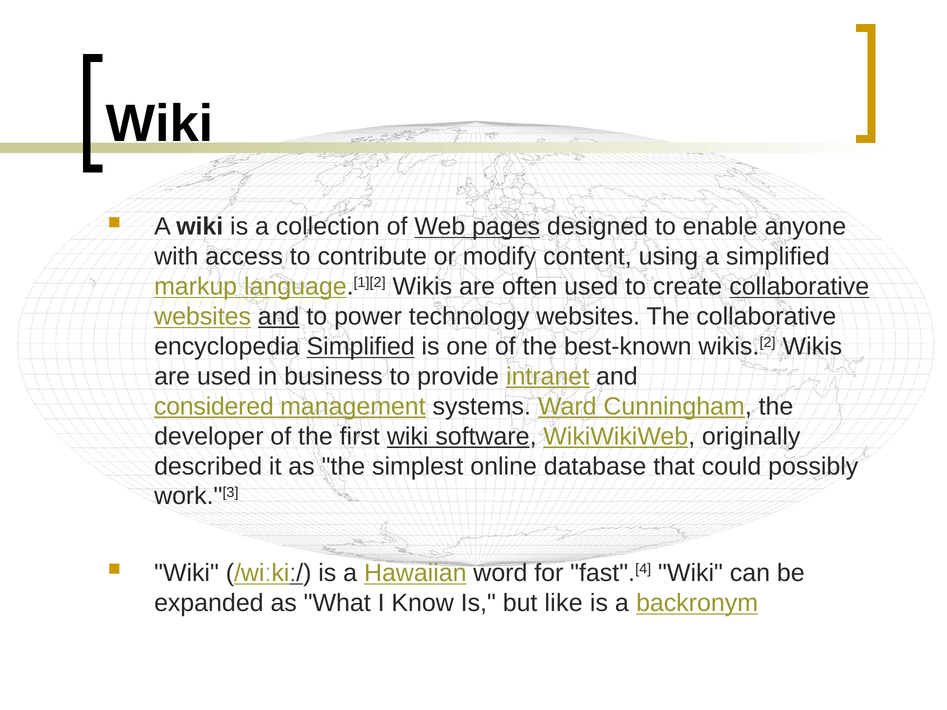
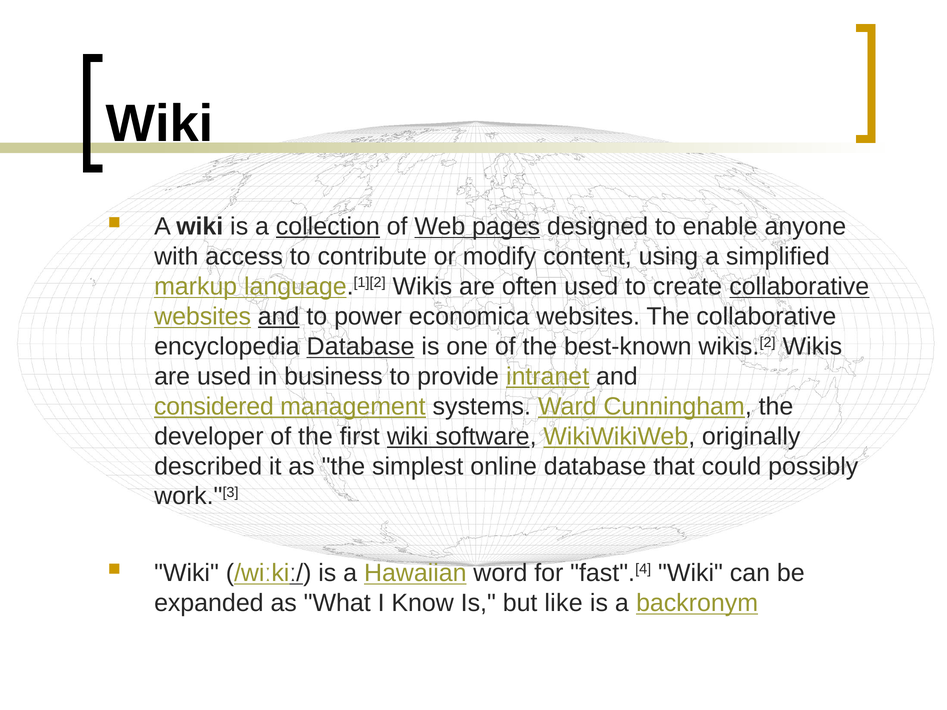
collection underline: none -> present
technology: technology -> economica
encyclopedia Simplified: Simplified -> Database
